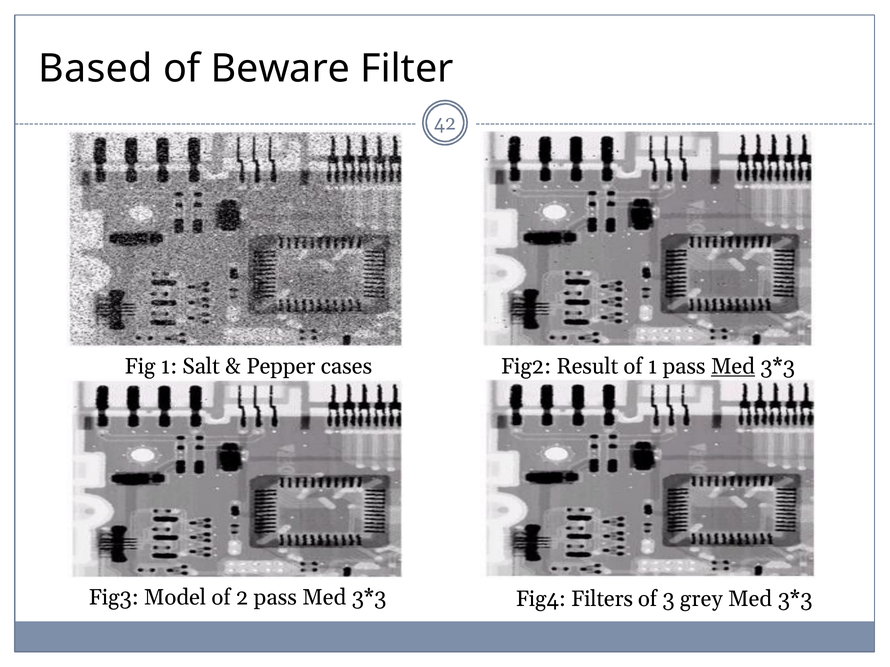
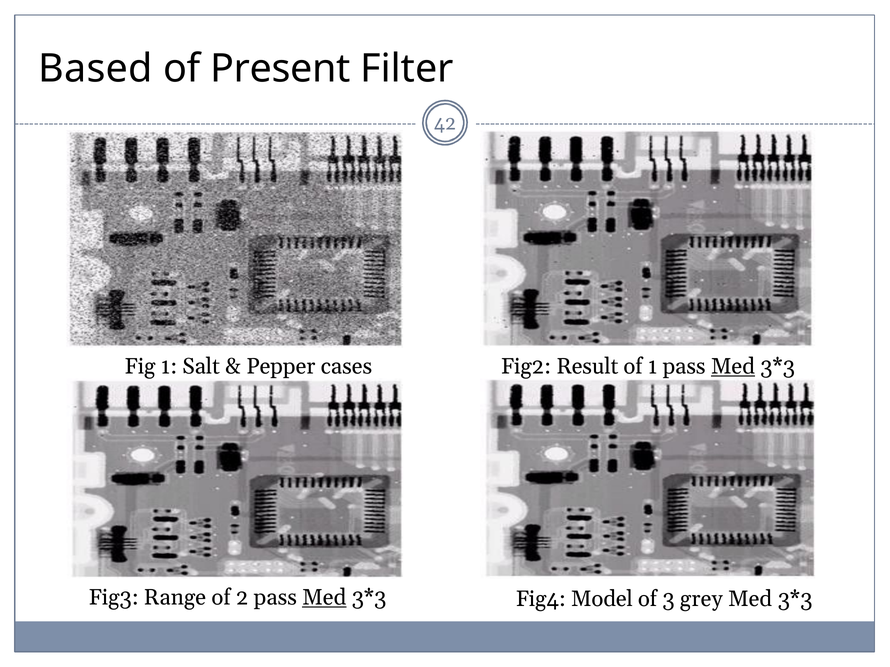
Beware: Beware -> Present
Model: Model -> Range
Med at (324, 598) underline: none -> present
Filters: Filters -> Model
